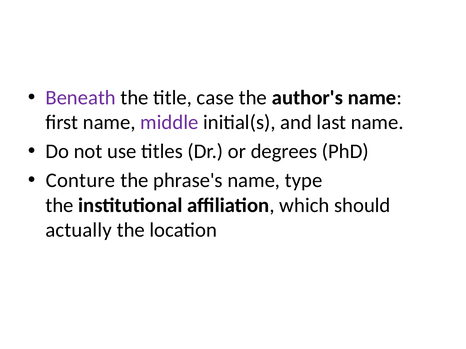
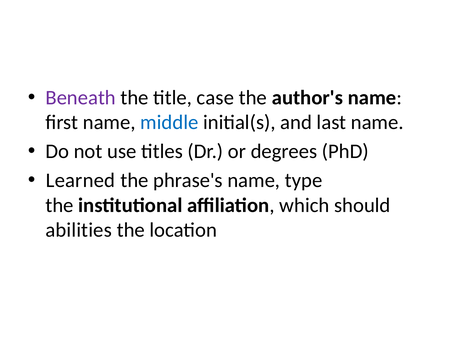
middle colour: purple -> blue
Conture: Conture -> Learned
actually: actually -> abilities
